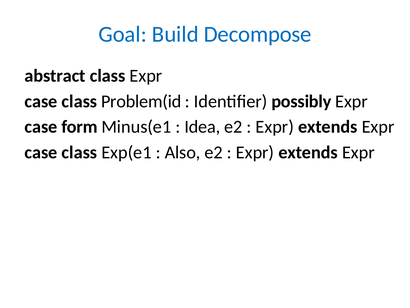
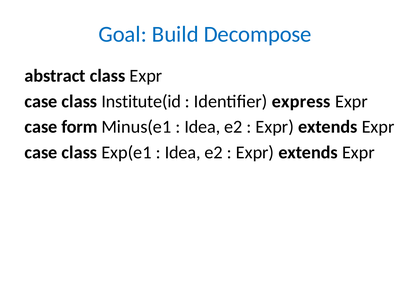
Problem(id: Problem(id -> Institute(id
possibly: possibly -> express
Also at (183, 152): Also -> Idea
